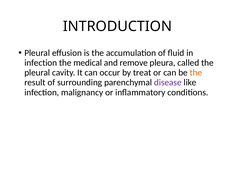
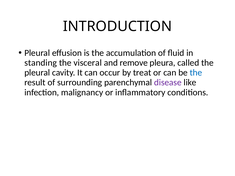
infection at (41, 63): infection -> standing
medical: medical -> visceral
the at (196, 73) colour: orange -> blue
